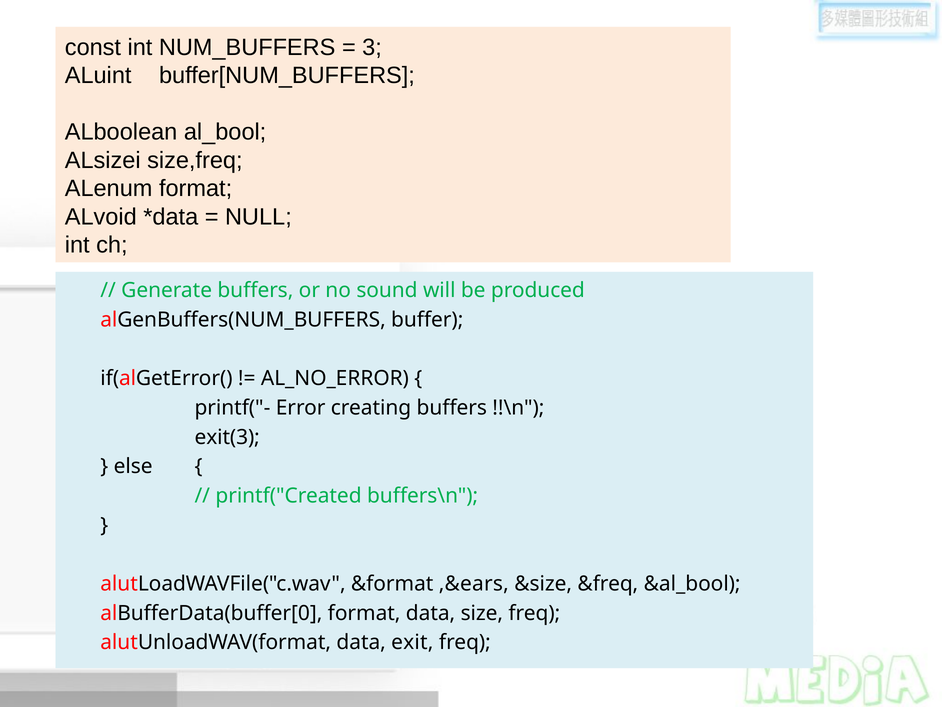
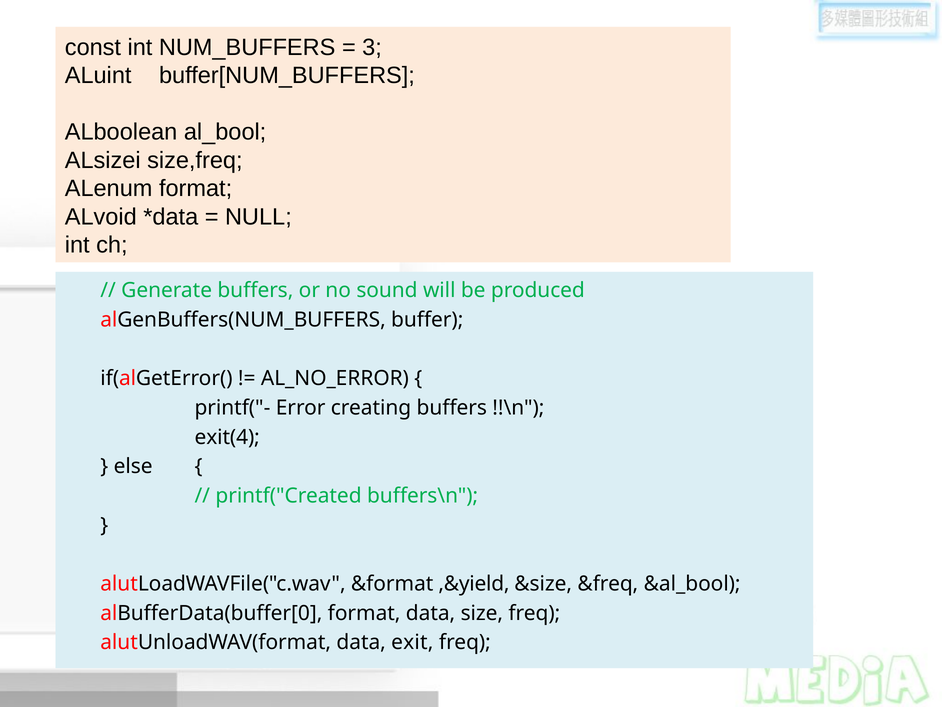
exit(3: exit(3 -> exit(4
,&ears: ,&ears -> ,&yield
